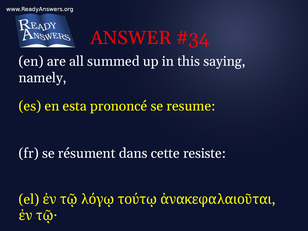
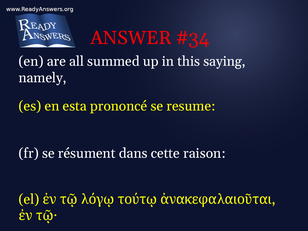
resiste: resiste -> raison
